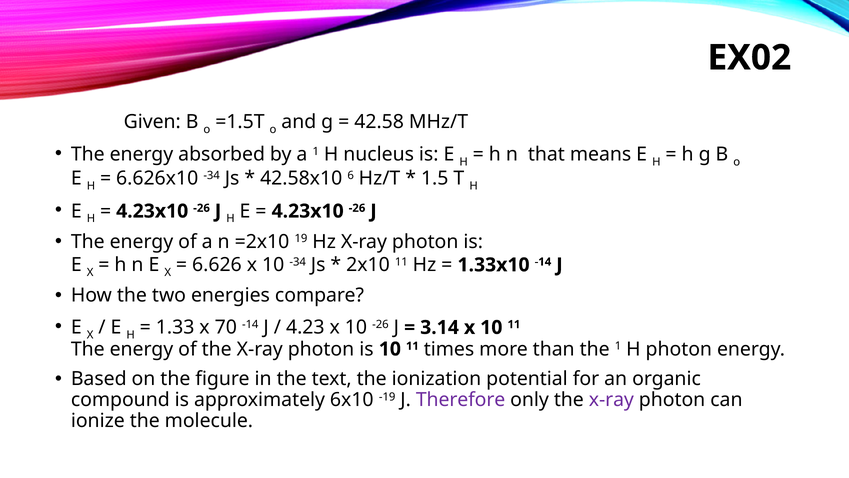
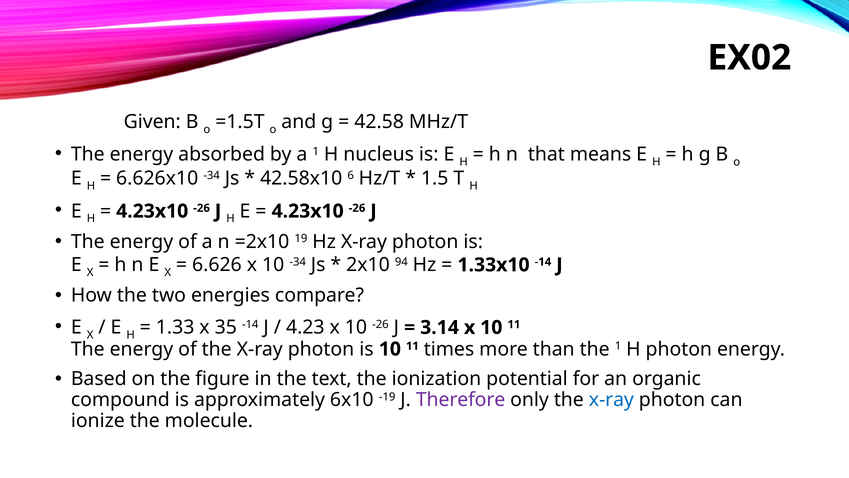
2x10 11: 11 -> 94
70: 70 -> 35
x-ray at (611, 400) colour: purple -> blue
